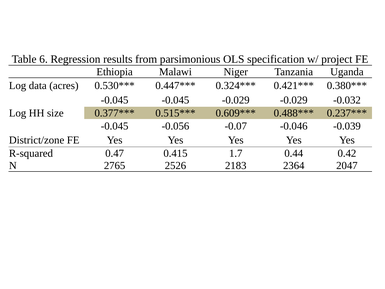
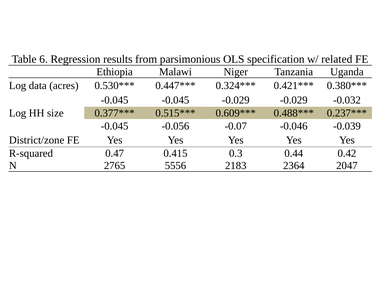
project: project -> related
1.7: 1.7 -> 0.3
2526: 2526 -> 5556
